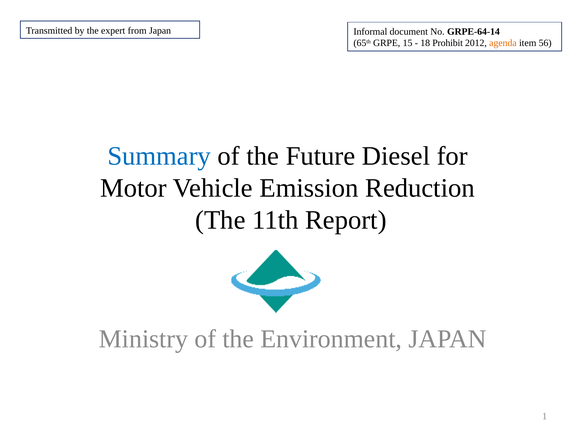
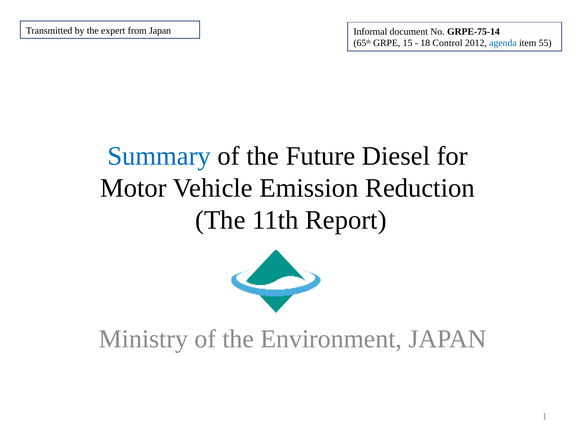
GRPE-64-14: GRPE-64-14 -> GRPE-75-14
Prohibit: Prohibit -> Control
agenda colour: orange -> blue
56: 56 -> 55
